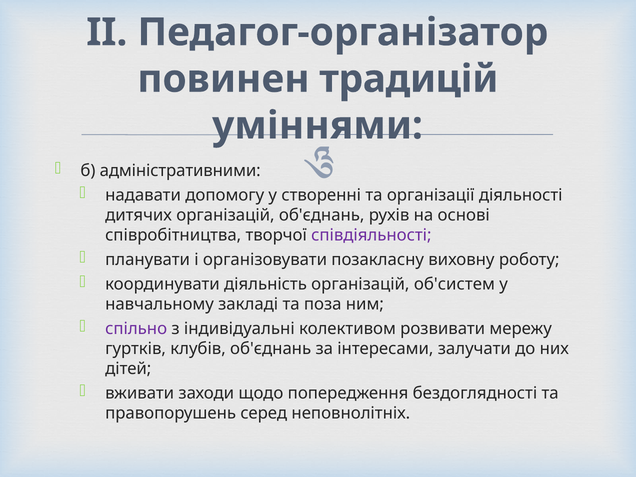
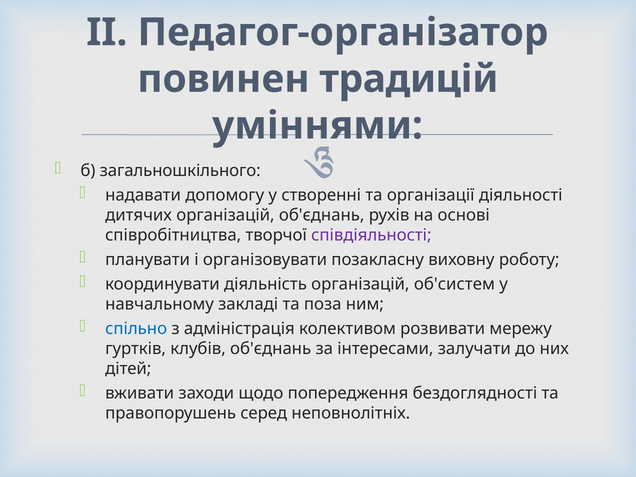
адміністративними: адміністративними -> загальношкільного
спільно colour: purple -> blue
індивідуальні: індивідуальні -> адміністрація
